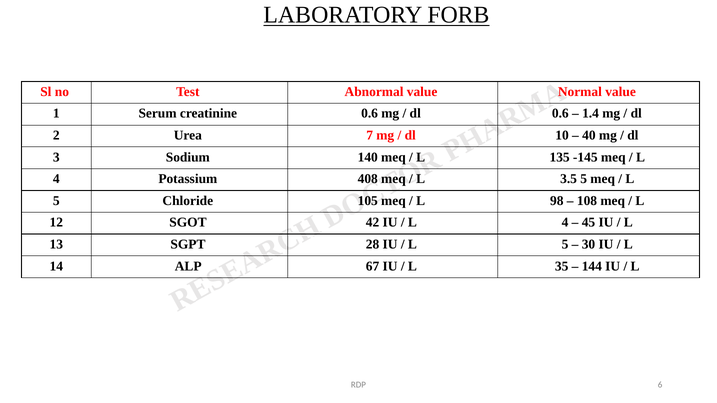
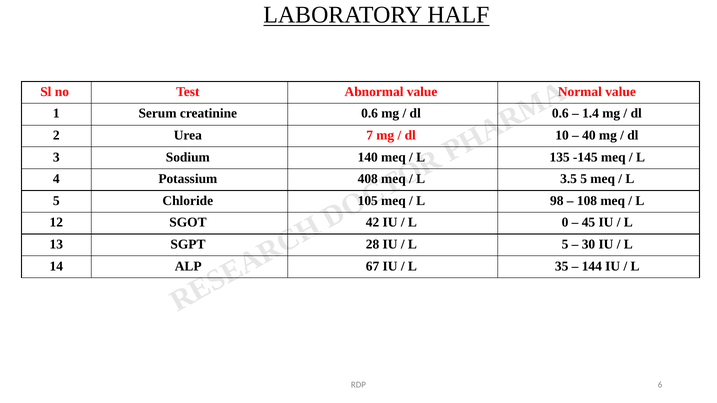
FORB: FORB -> HALF
4 at (565, 223): 4 -> 0
